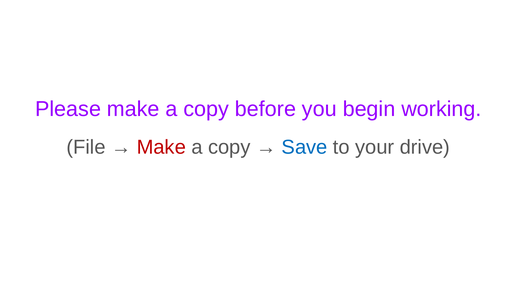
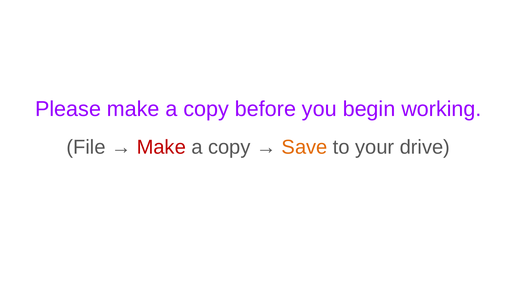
Save colour: blue -> orange
